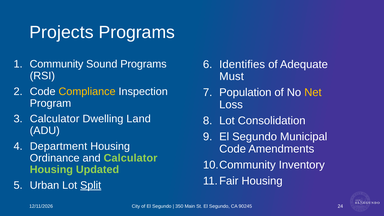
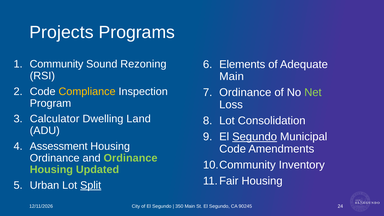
Sound Programs: Programs -> Rezoning
Identifies: Identifies -> Elements
Must at (232, 76): Must -> Main
Population at (245, 93): Population -> Ordinance
Net colour: yellow -> light green
Segundo at (255, 137) underline: none -> present
Department: Department -> Assessment
and Calculator: Calculator -> Ordinance
